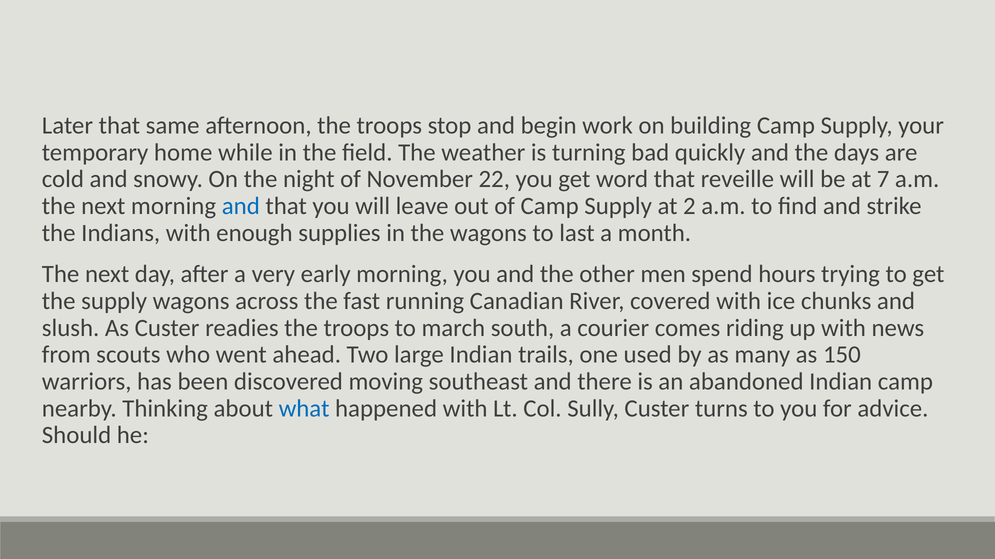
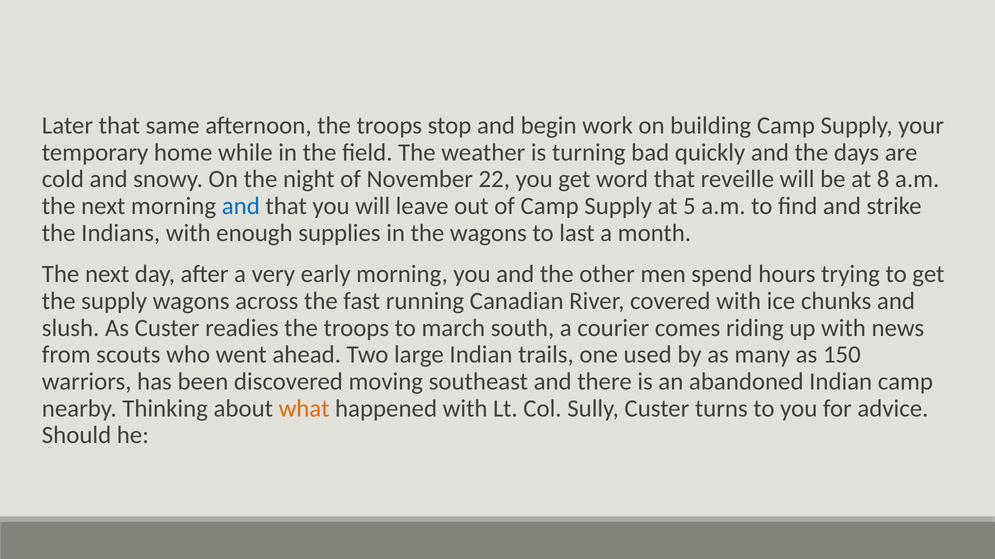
7: 7 -> 8
2: 2 -> 5
what colour: blue -> orange
